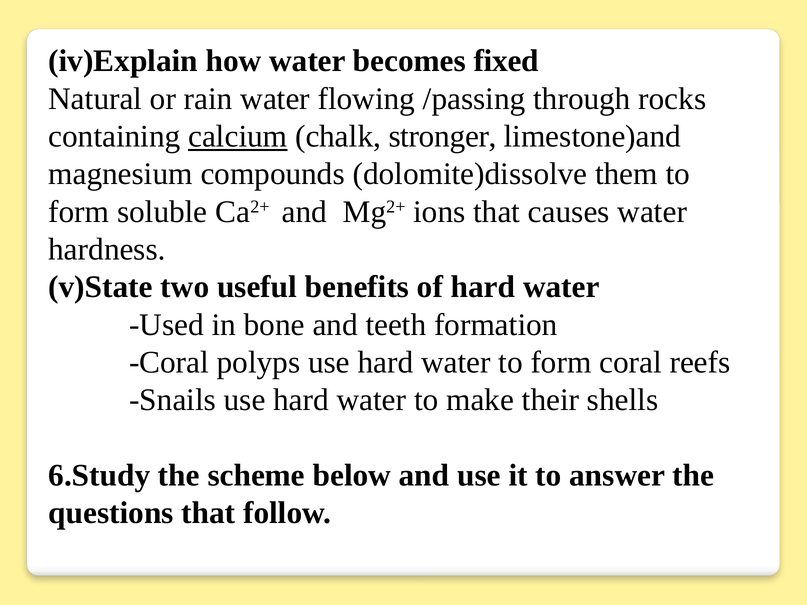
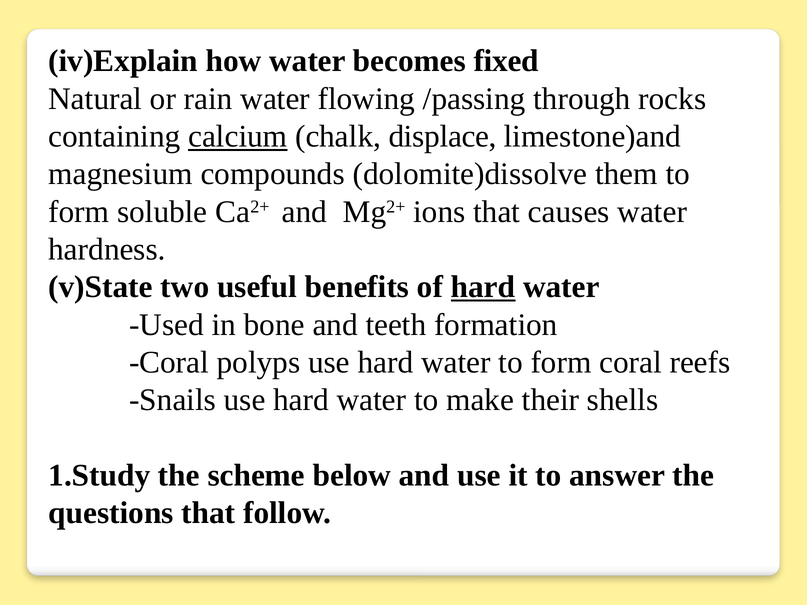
stronger: stronger -> displace
hard at (483, 287) underline: none -> present
6.Study: 6.Study -> 1.Study
